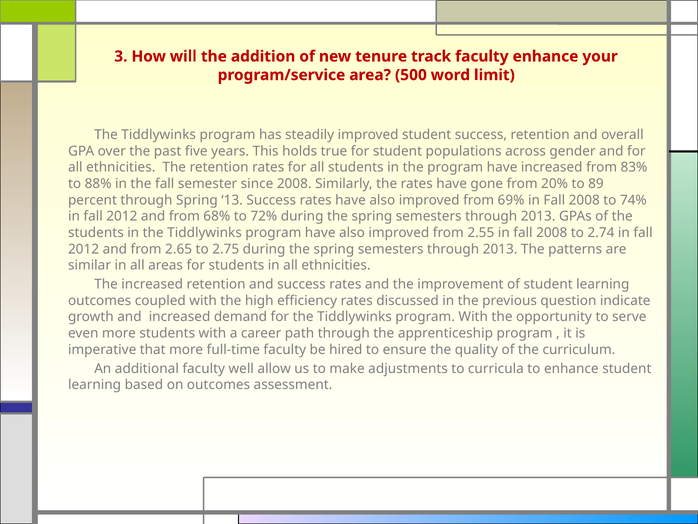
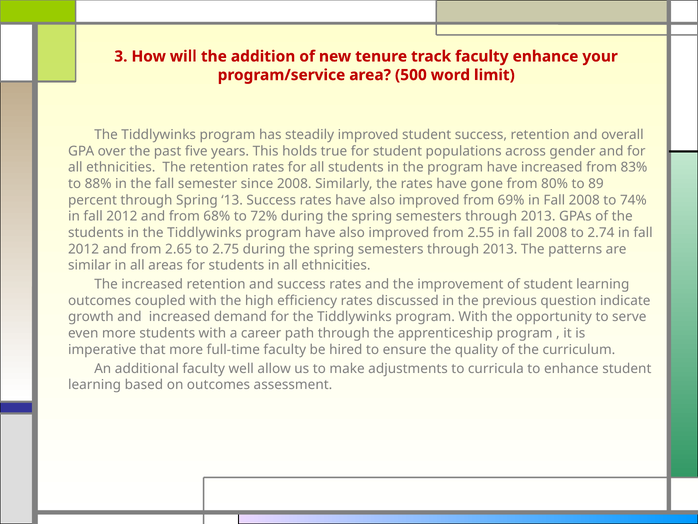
20%: 20% -> 80%
